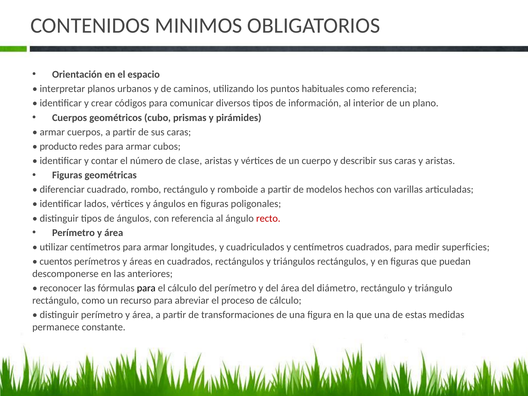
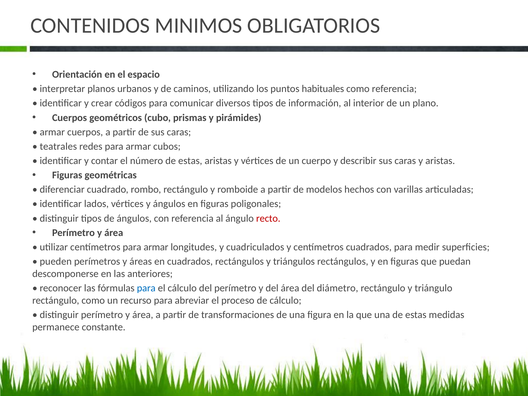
producto: producto -> teatrales
número de clase: clase -> estas
cuentos: cuentos -> pueden
para at (146, 288) colour: black -> blue
